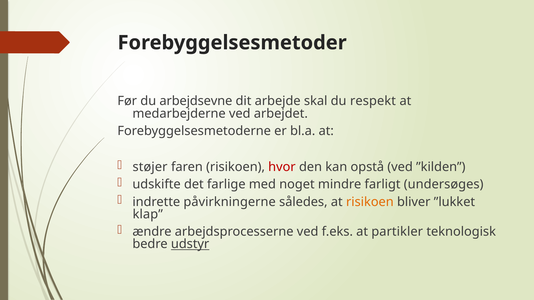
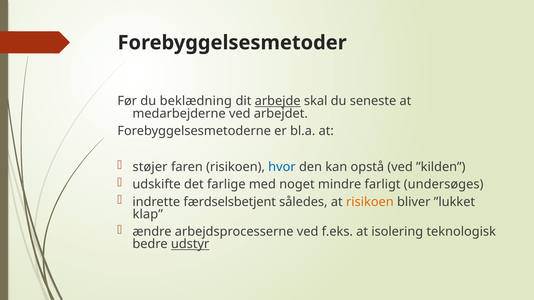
arbejdsevne: arbejdsevne -> beklædning
arbejde underline: none -> present
respekt: respekt -> seneste
hvor colour: red -> blue
påvirkningerne: påvirkningerne -> færdselsbetjent
partikler: partikler -> isolering
